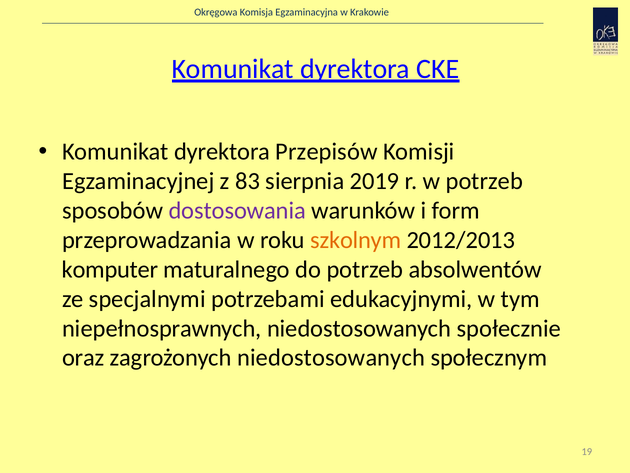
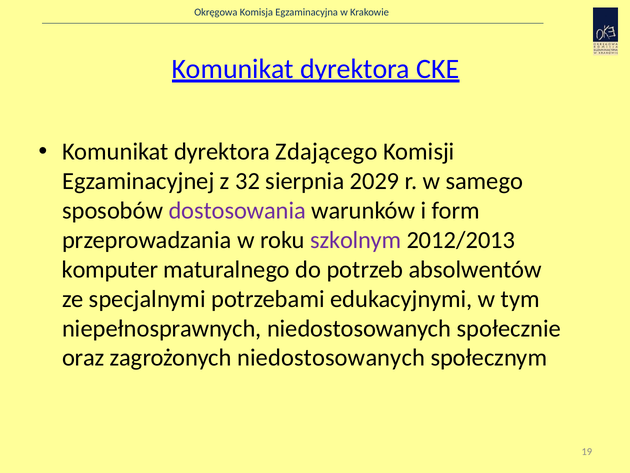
Przepisów: Przepisów -> Zdającego
83: 83 -> 32
2019: 2019 -> 2029
w potrzeb: potrzeb -> samego
szkolnym colour: orange -> purple
